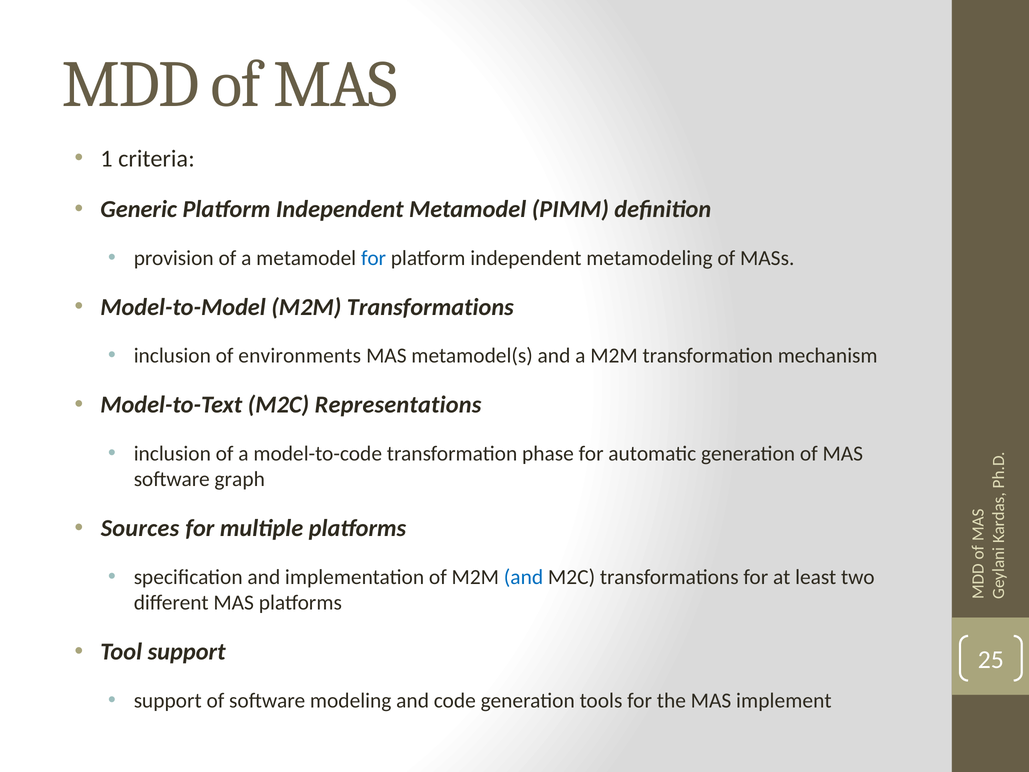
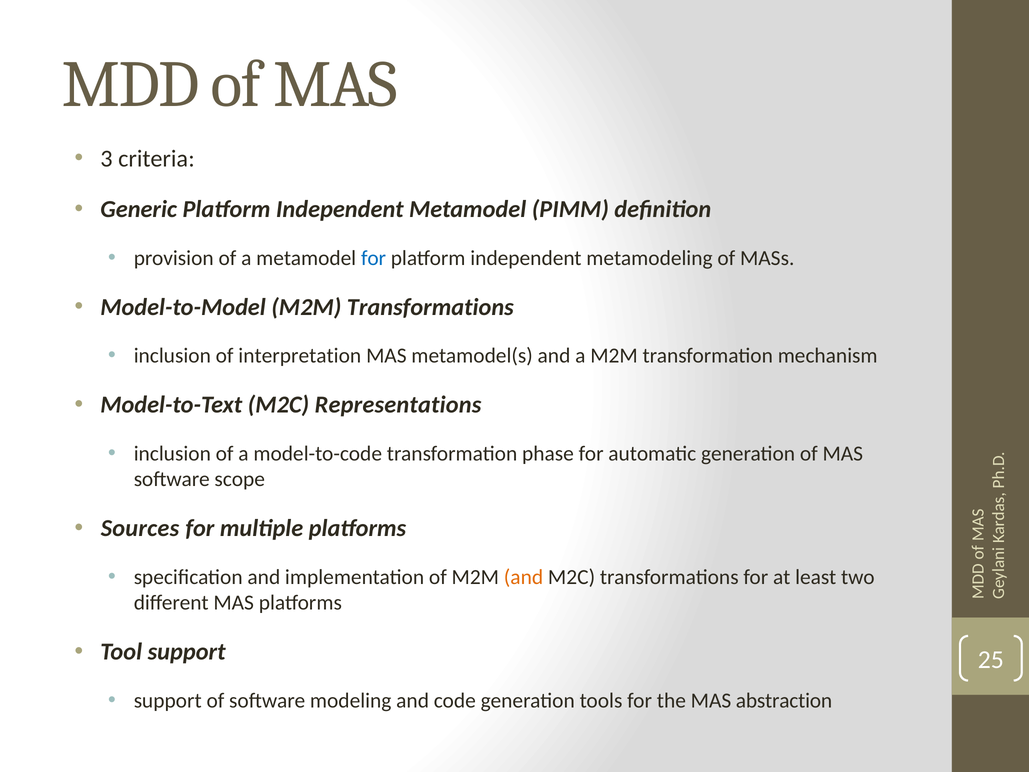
1: 1 -> 3
environments: environments -> interpretation
graph: graph -> scope
and at (524, 577) colour: blue -> orange
implement: implement -> abstraction
